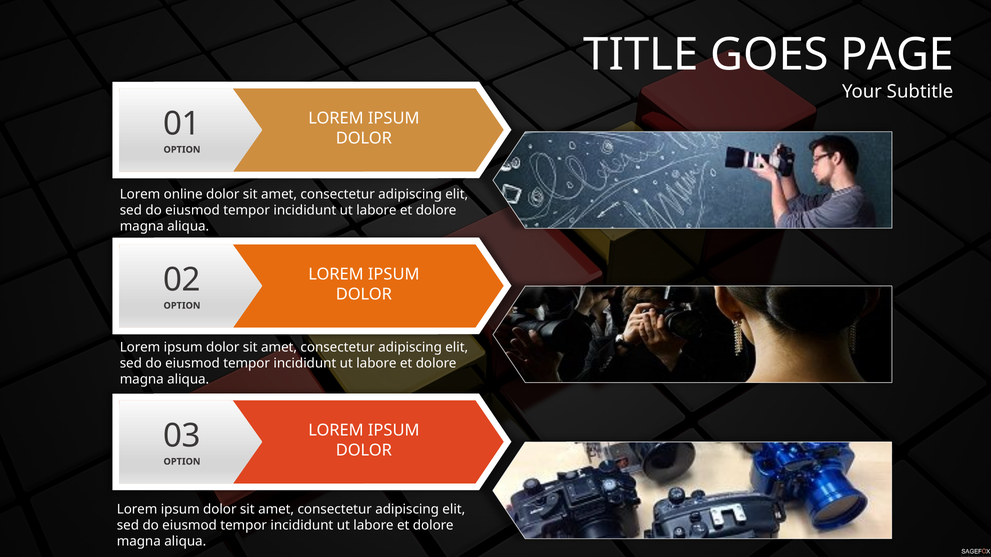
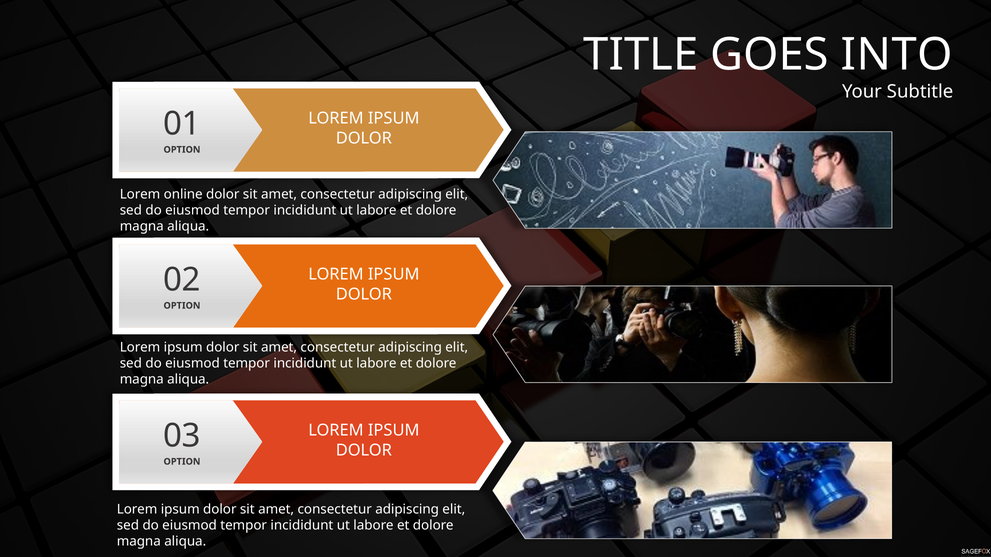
PAGE: PAGE -> INTO
